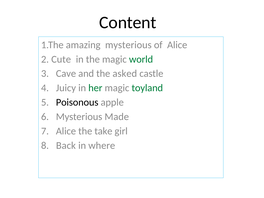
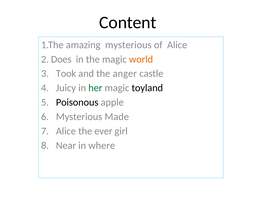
Cute: Cute -> Does
world colour: green -> orange
Cave: Cave -> Took
asked: asked -> anger
toyland colour: green -> black
take: take -> ever
Back: Back -> Near
